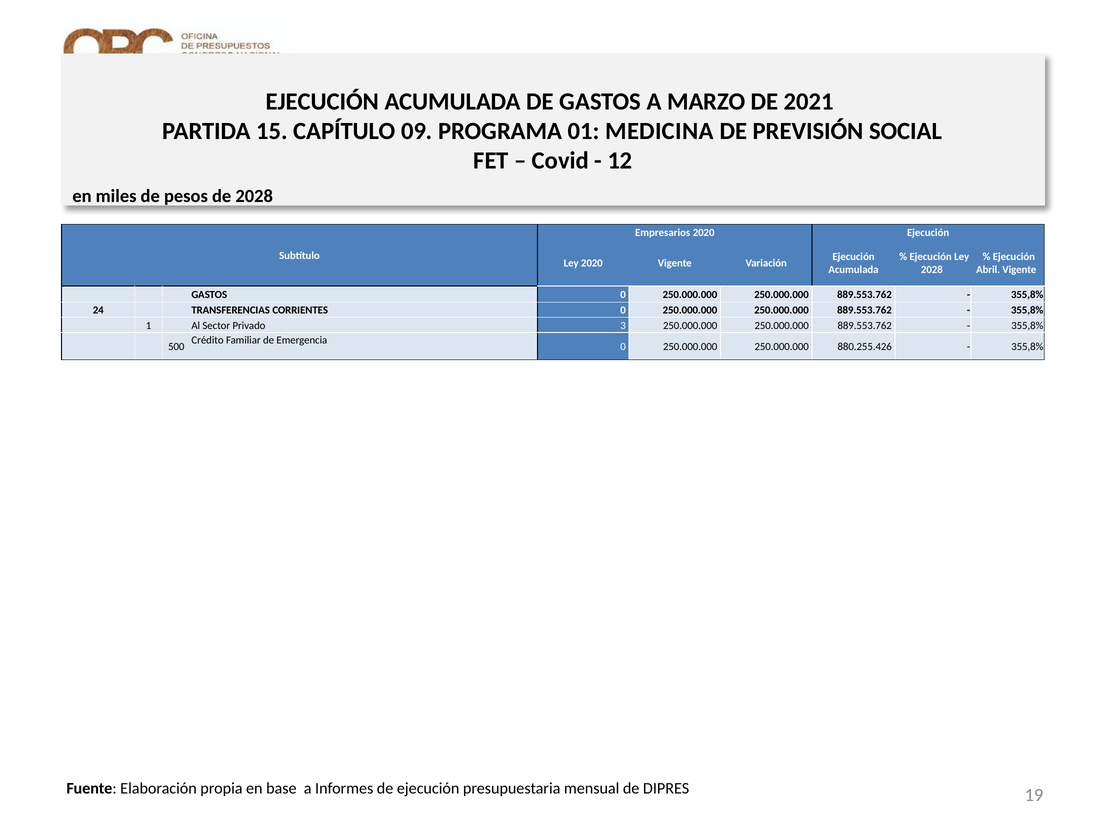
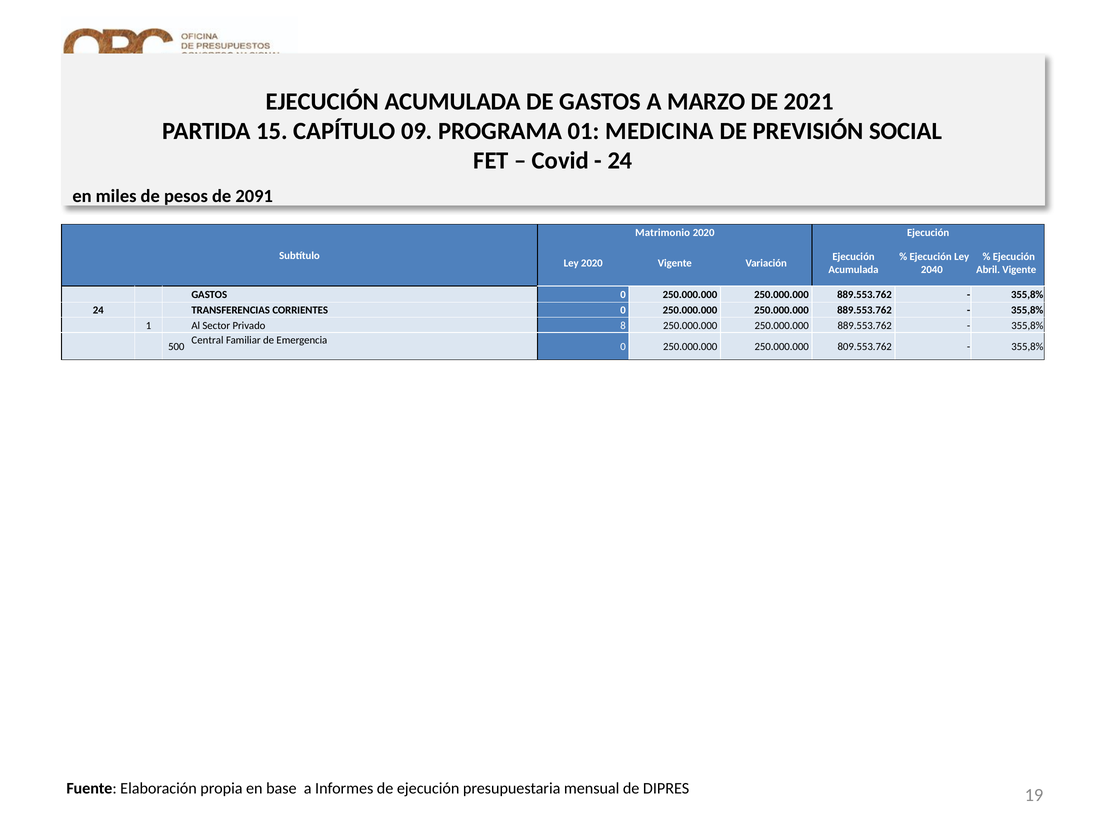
12 at (620, 161): 12 -> 24
de 2028: 2028 -> 2091
Empresarios: Empresarios -> Matrimonio
2028 at (932, 270): 2028 -> 2040
3: 3 -> 8
Crédito: Crédito -> Central
880.255.426: 880.255.426 -> 809.553.762
